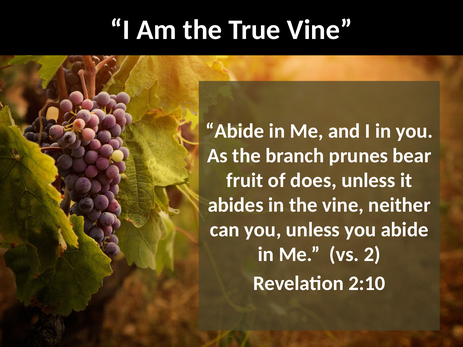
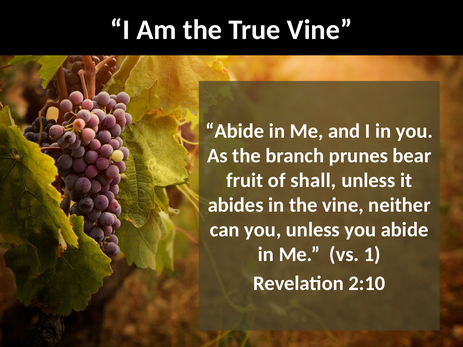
does: does -> shall
2: 2 -> 1
